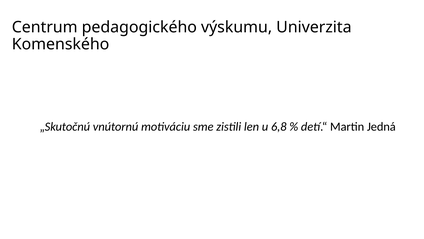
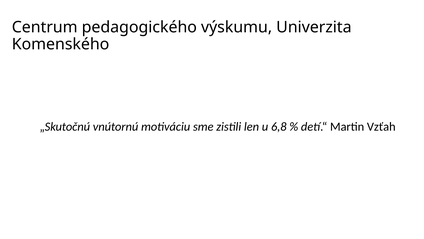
Jedná: Jedná -> Vzťah
